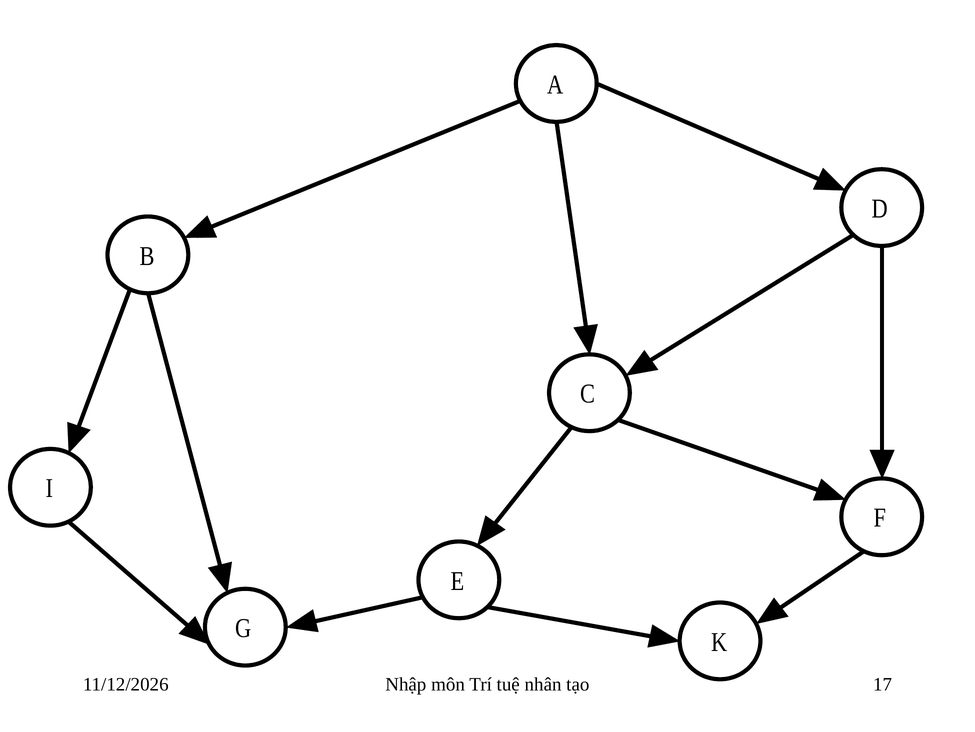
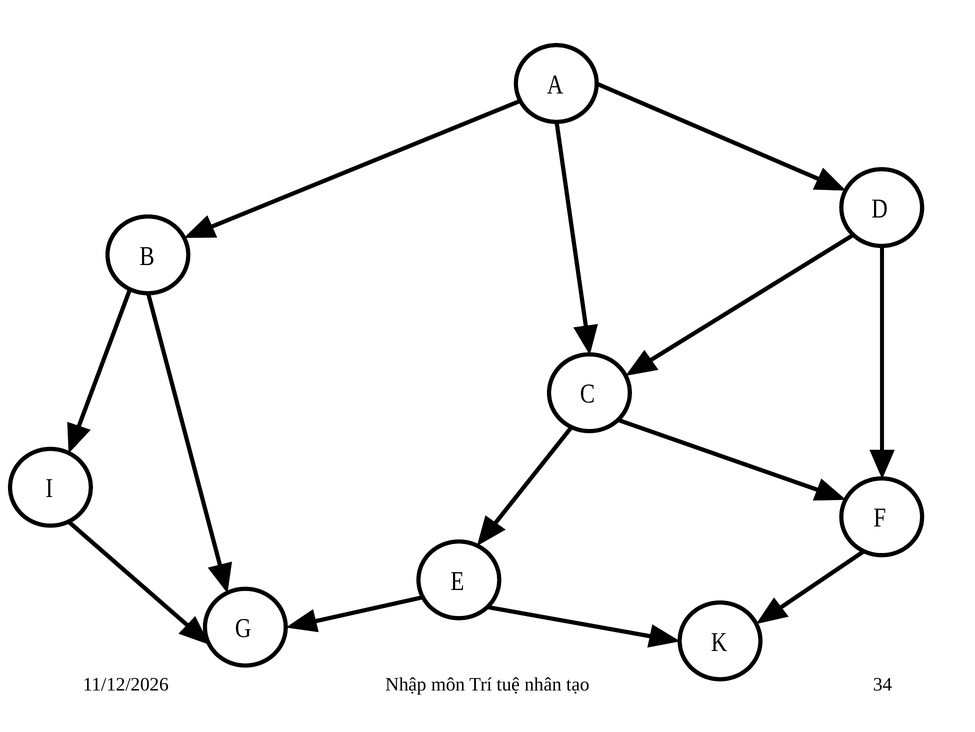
17: 17 -> 34
